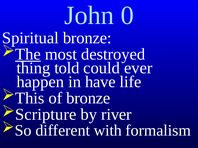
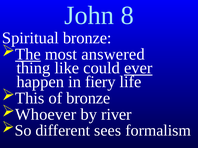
0: 0 -> 8
destroyed: destroyed -> answered
told: told -> like
ever underline: none -> present
have: have -> fiery
Scripture: Scripture -> Whoever
with: with -> sees
